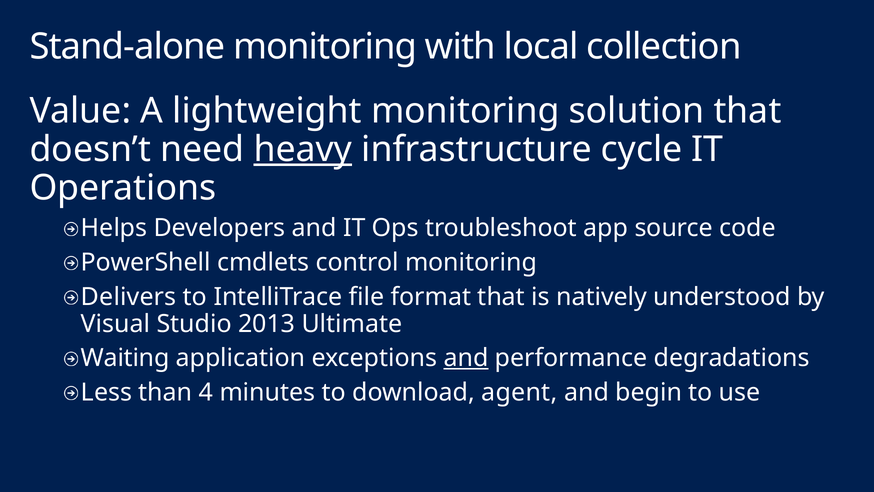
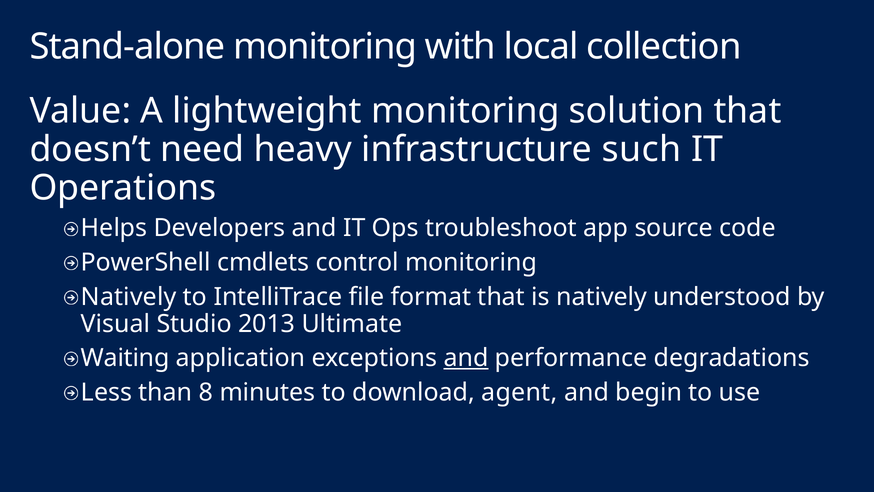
heavy underline: present -> none
cycle: cycle -> such
Delivers at (129, 297): Delivers -> Natively
4: 4 -> 8
